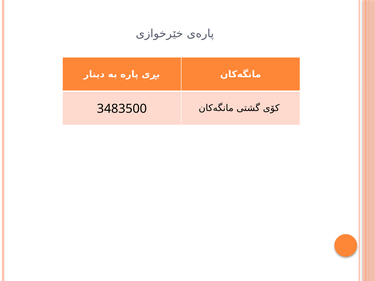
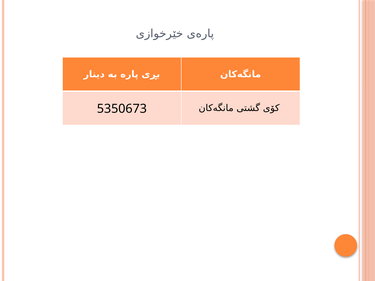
3483500: 3483500 -> 5350673
